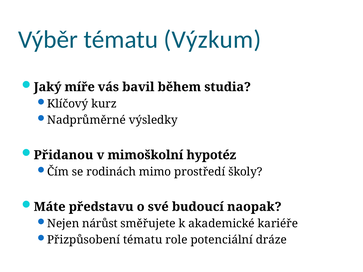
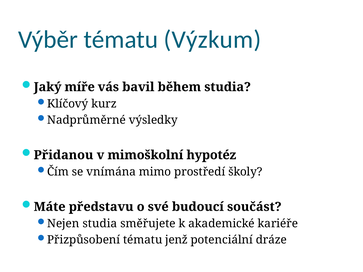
rodinách: rodinách -> vnímána
naopak: naopak -> součást
Nejen nárůst: nárůst -> studia
role: role -> jenž
